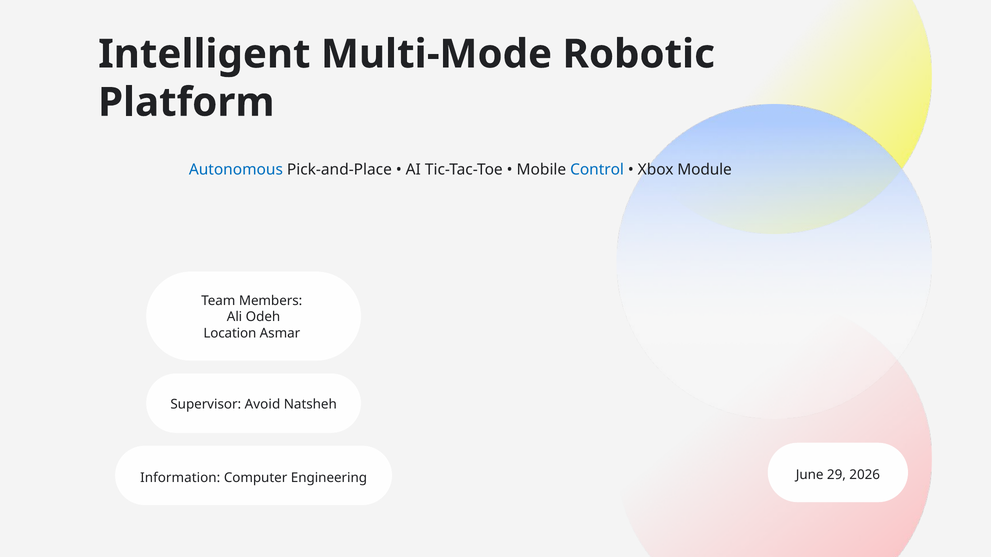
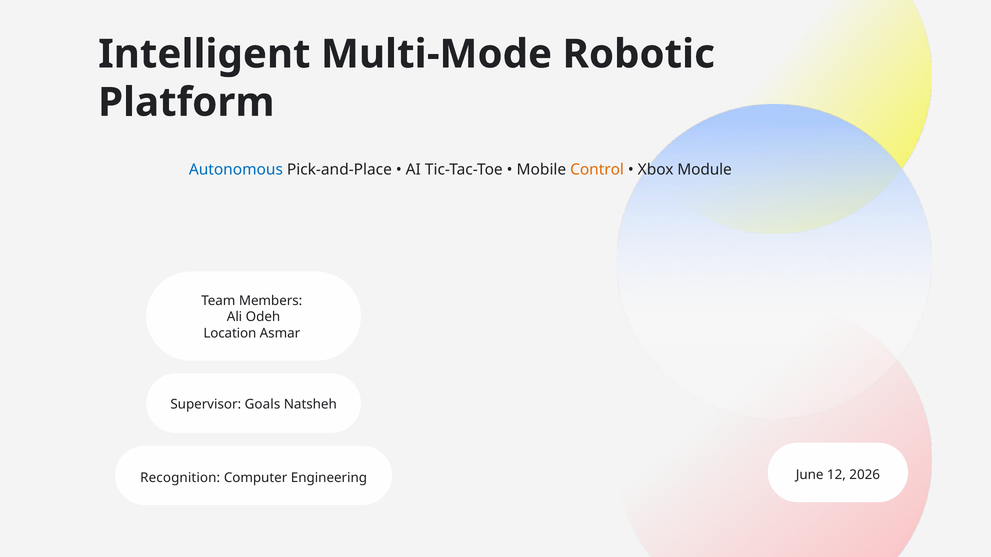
Control colour: blue -> orange
Avoid: Avoid -> Goals
Information: Information -> Recognition
29: 29 -> 12
